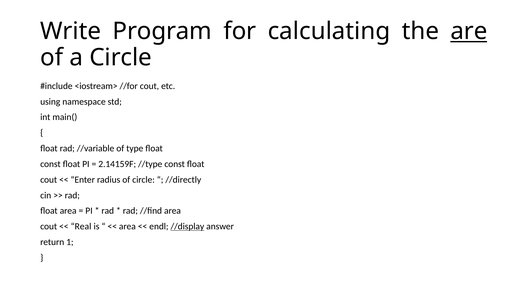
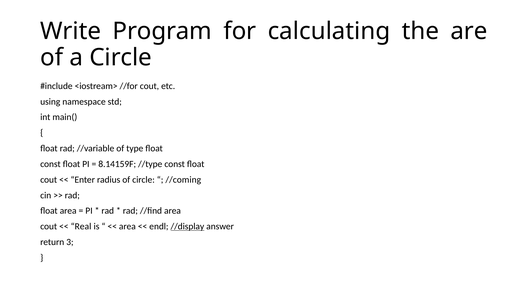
are underline: present -> none
2.14159F: 2.14159F -> 8.14159F
//directly: //directly -> //coming
1: 1 -> 3
